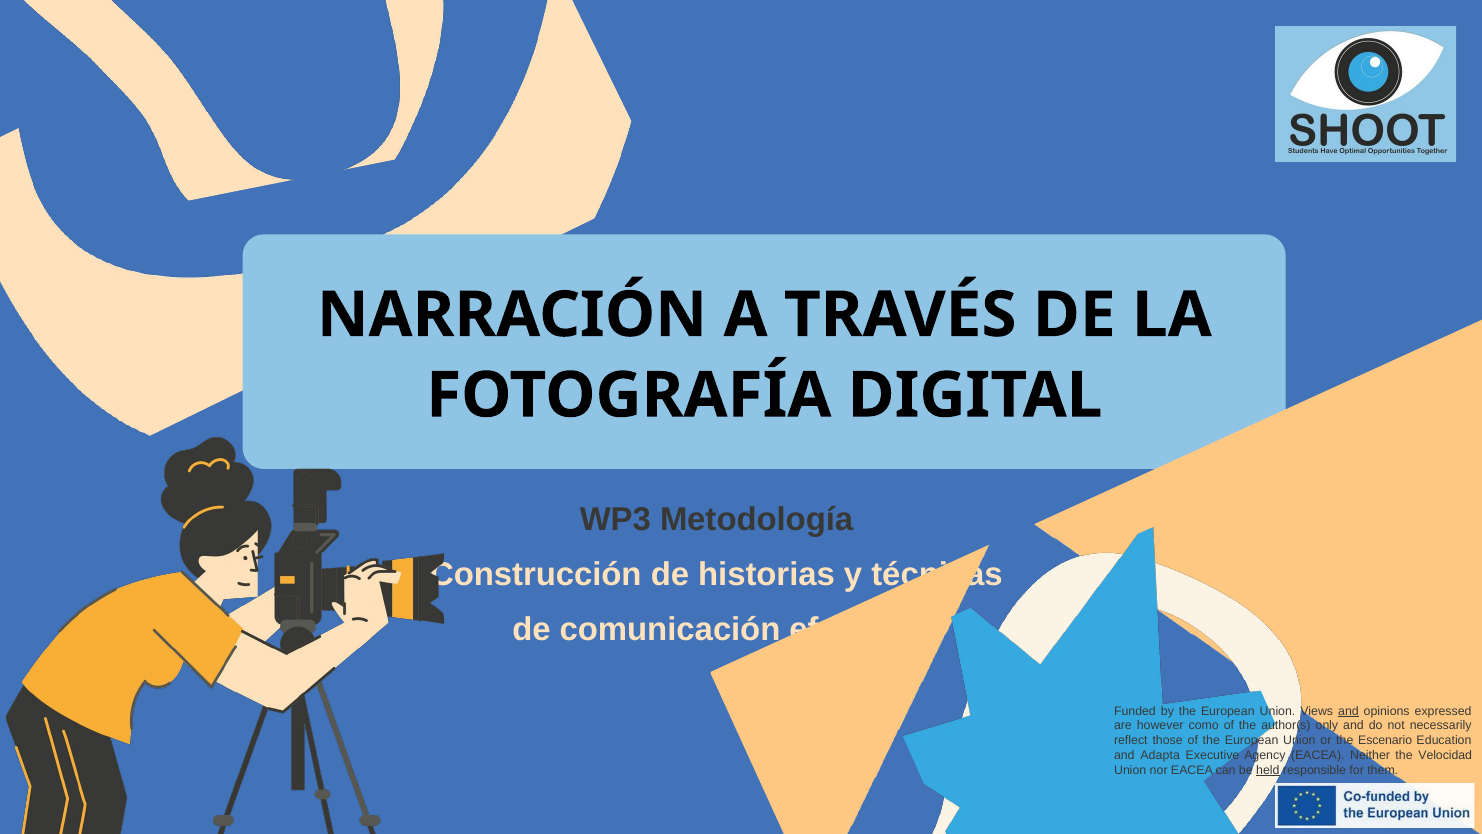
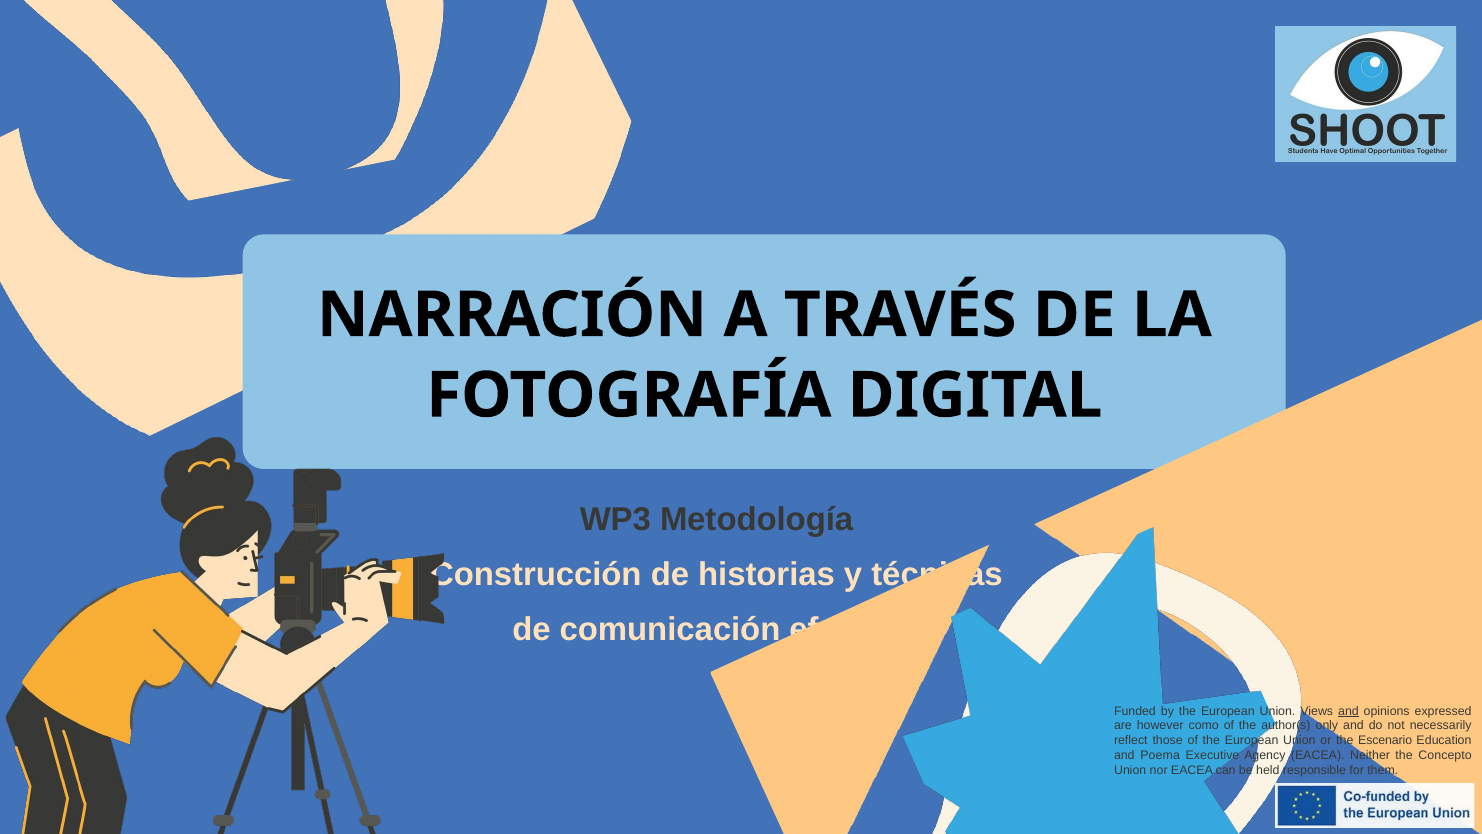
Adapta: Adapta -> Poema
Velocidad: Velocidad -> Concepto
held underline: present -> none
